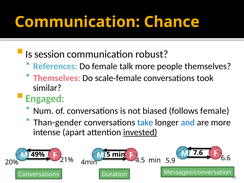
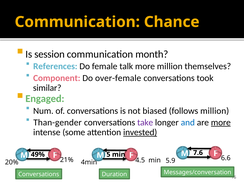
robust: robust -> month
more people: people -> million
Themselves at (57, 78): Themselves -> Component
scale-female: scale-female -> over-female
follows female: female -> million
take colour: blue -> purple
more at (221, 122) underline: none -> present
apart: apart -> some
